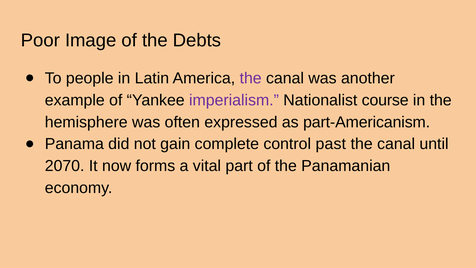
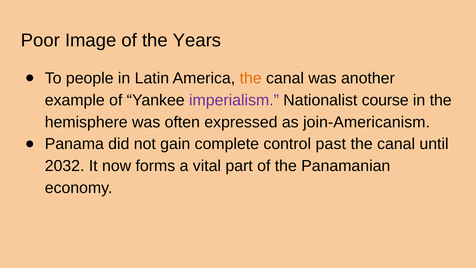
Debts: Debts -> Years
the at (251, 78) colour: purple -> orange
part-Americanism: part-Americanism -> join-Americanism
2070: 2070 -> 2032
